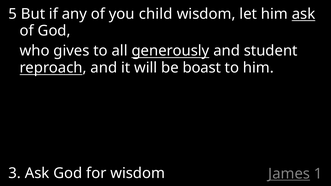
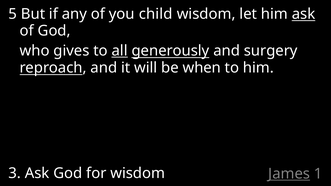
all underline: none -> present
student: student -> surgery
boast: boast -> when
